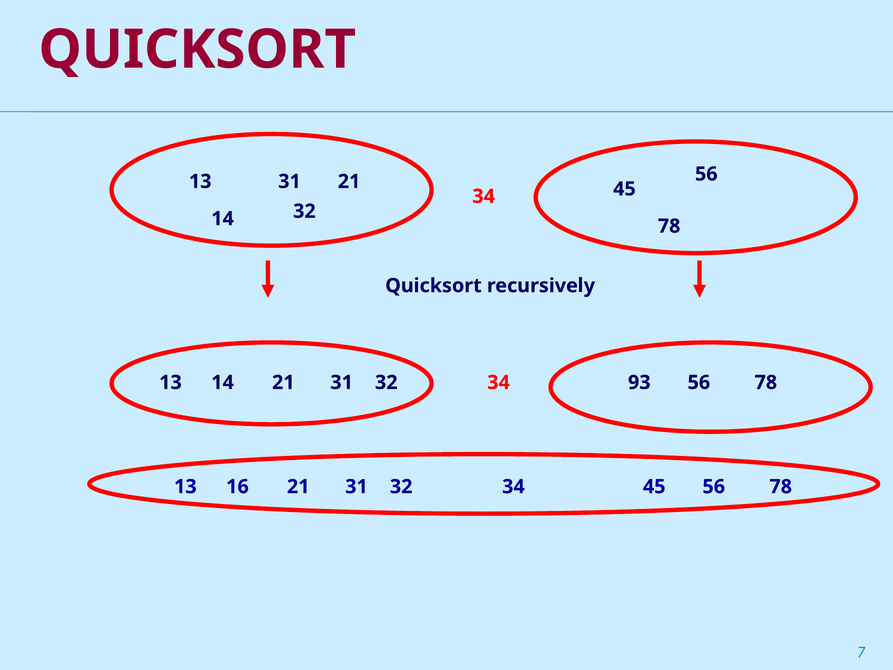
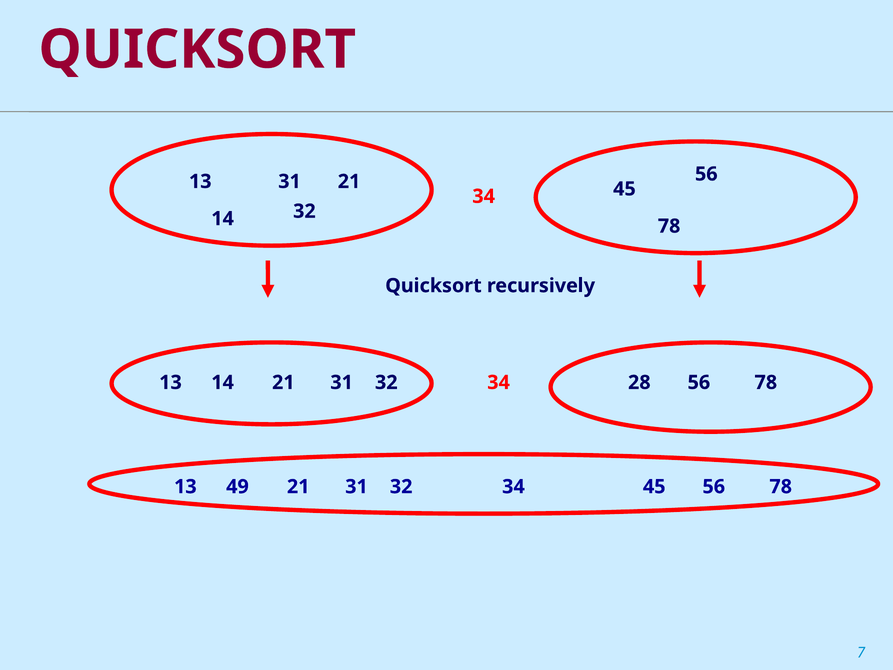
93: 93 -> 28
16: 16 -> 49
